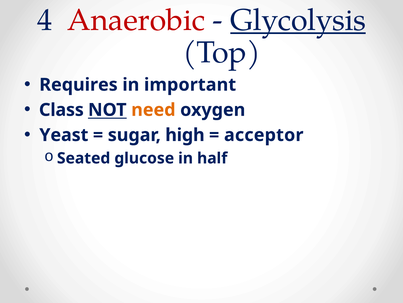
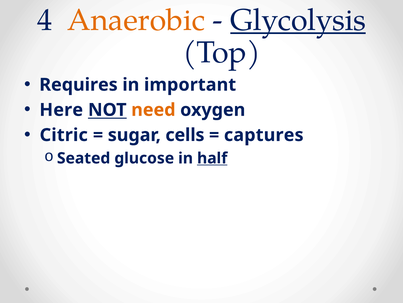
Anaerobic colour: red -> orange
Class: Class -> Here
Yeast: Yeast -> Citric
high: high -> cells
acceptor: acceptor -> captures
half underline: none -> present
